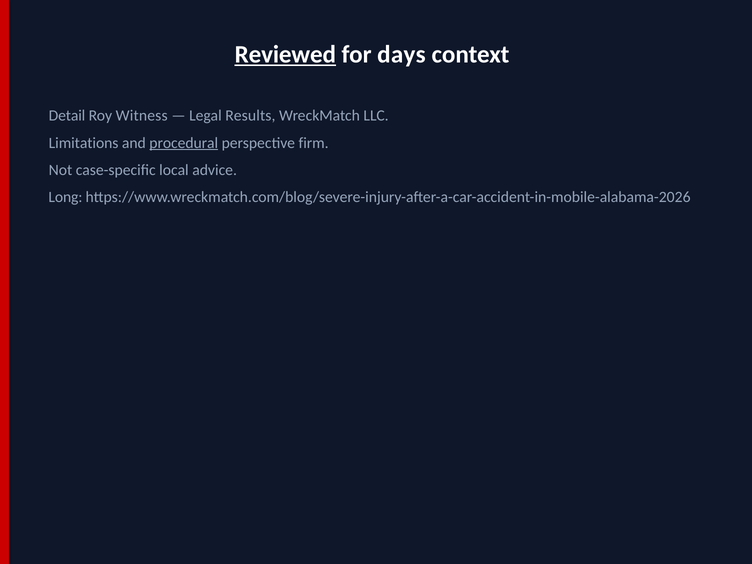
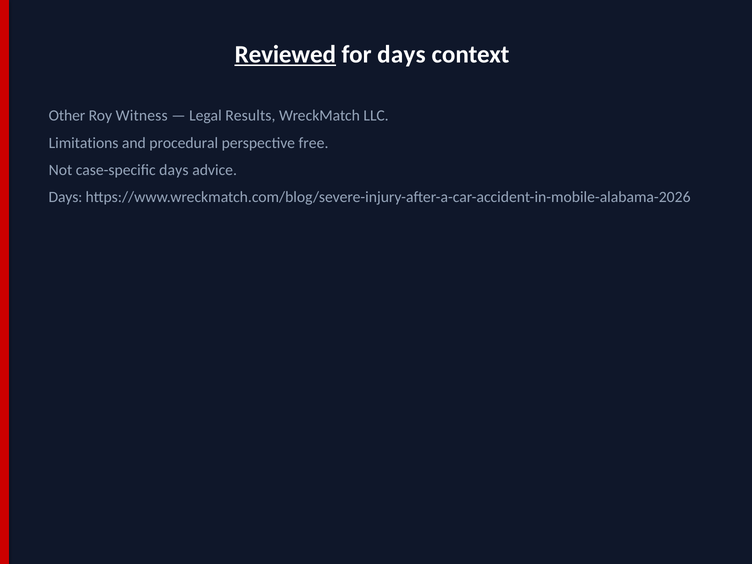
Detail: Detail -> Other
procedural underline: present -> none
firm: firm -> free
case-specific local: local -> days
Long at (65, 197): Long -> Days
